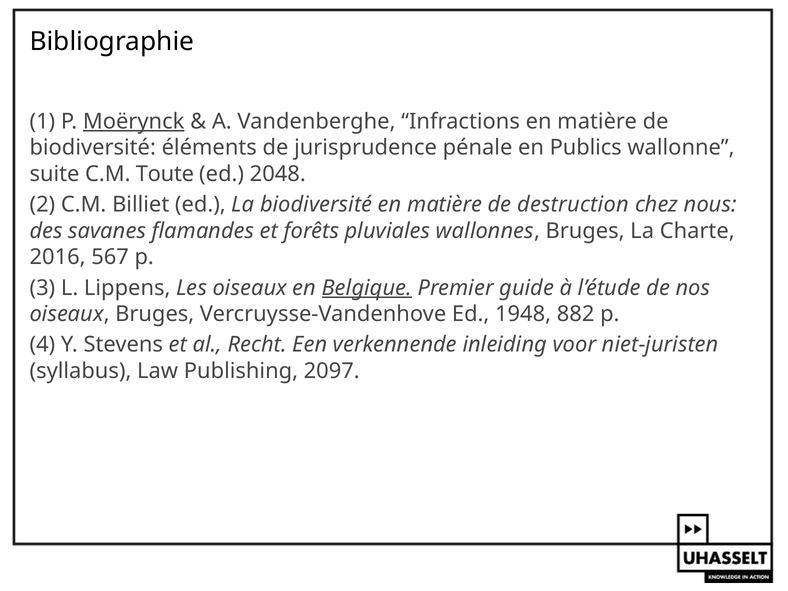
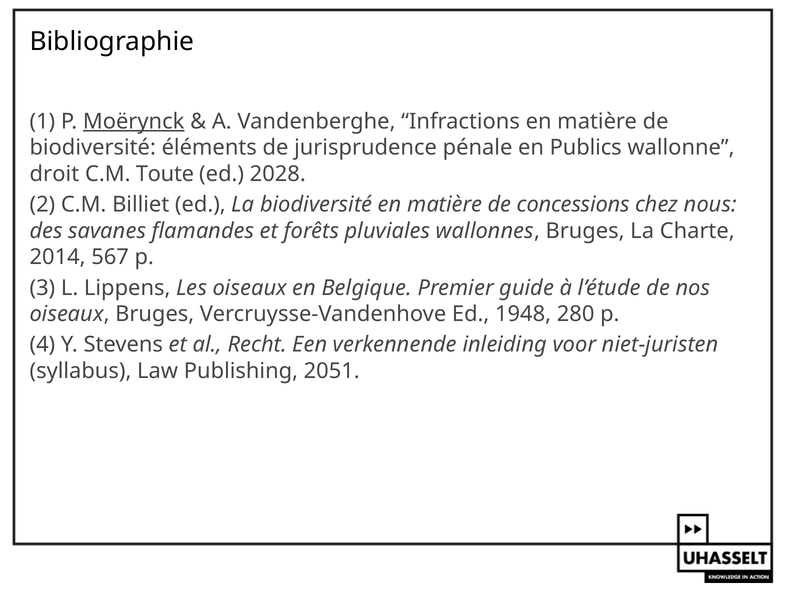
suite: suite -> droit
2048: 2048 -> 2028
destruction: destruction -> concessions
2016: 2016 -> 2014
Belgique underline: present -> none
882: 882 -> 280
2097: 2097 -> 2051
